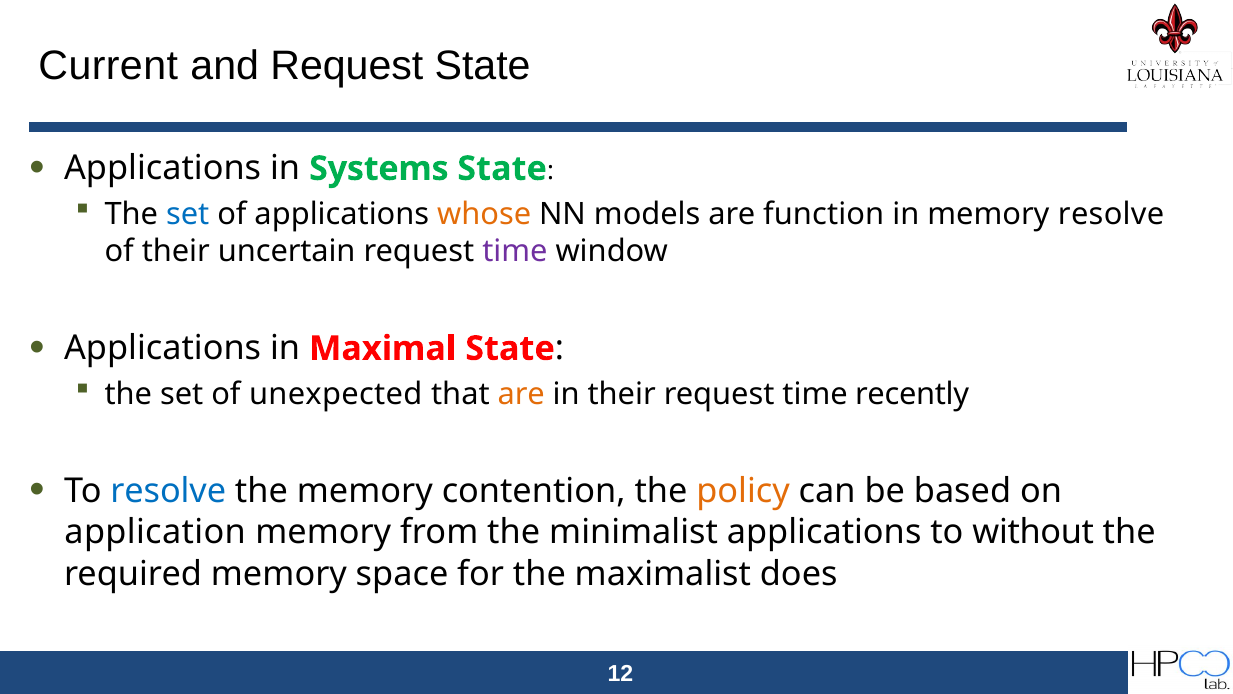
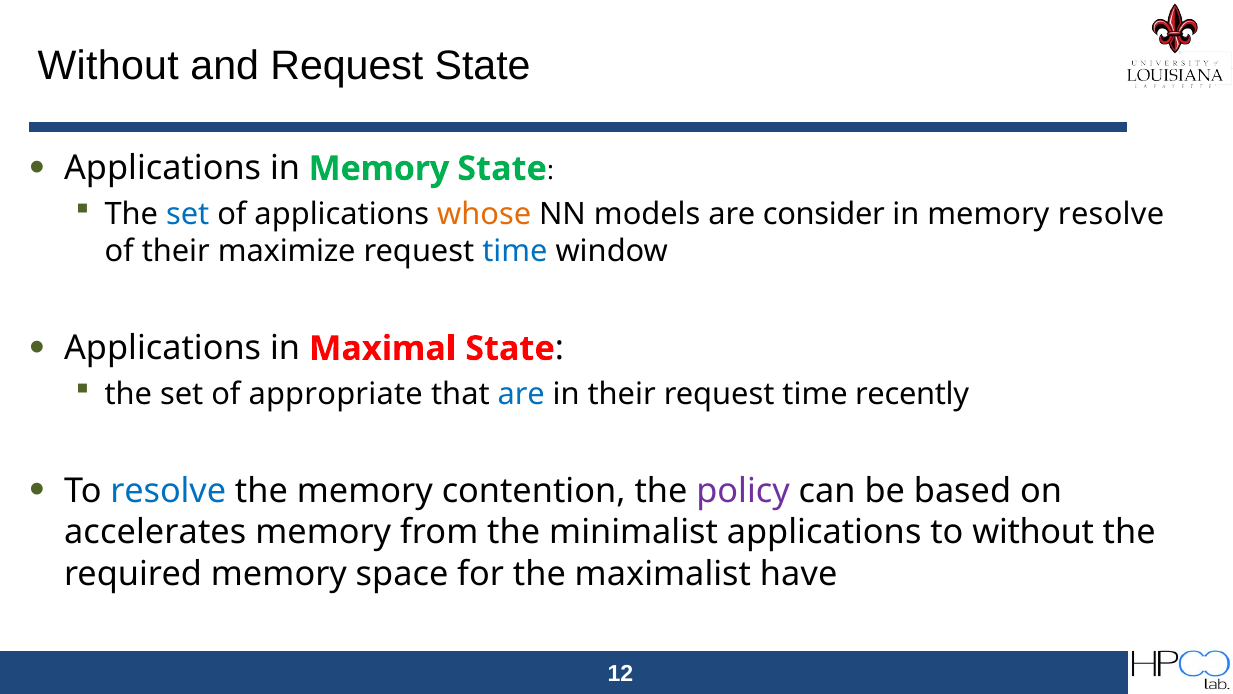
Current at (108, 66): Current -> Without
Applications in Systems: Systems -> Memory
function: function -> consider
uncertain: uncertain -> maximize
time at (515, 252) colour: purple -> blue
unexpected: unexpected -> appropriate
are at (521, 394) colour: orange -> blue
policy colour: orange -> purple
application: application -> accelerates
does: does -> have
